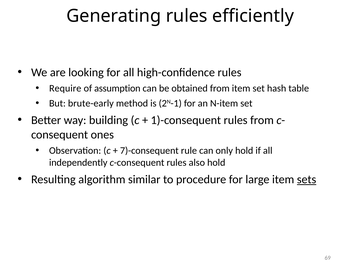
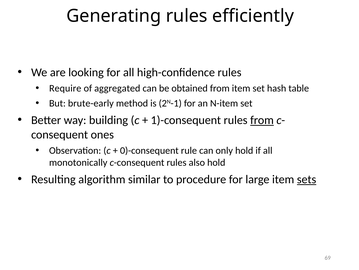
assumption: assumption -> aggregated
from at (262, 120) underline: none -> present
7)-consequent: 7)-consequent -> 0)-consequent
independently: independently -> monotonically
